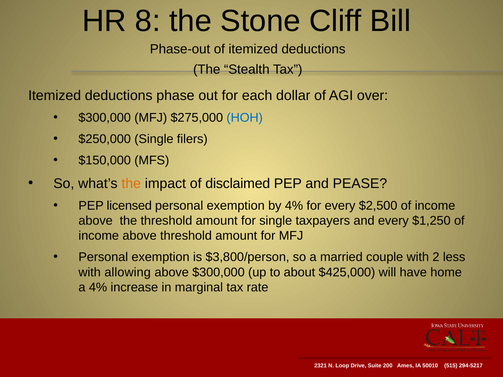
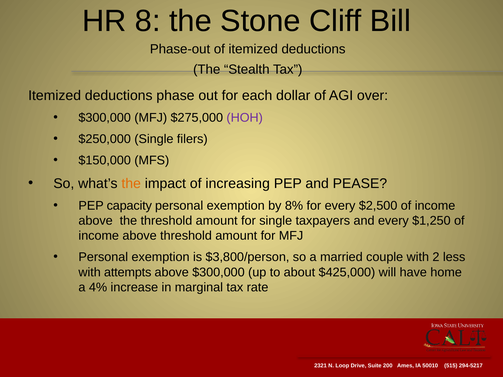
HOH colour: blue -> purple
disclaimed: disclaimed -> increasing
licensed: licensed -> capacity
by 4%: 4% -> 8%
allowing: allowing -> attempts
